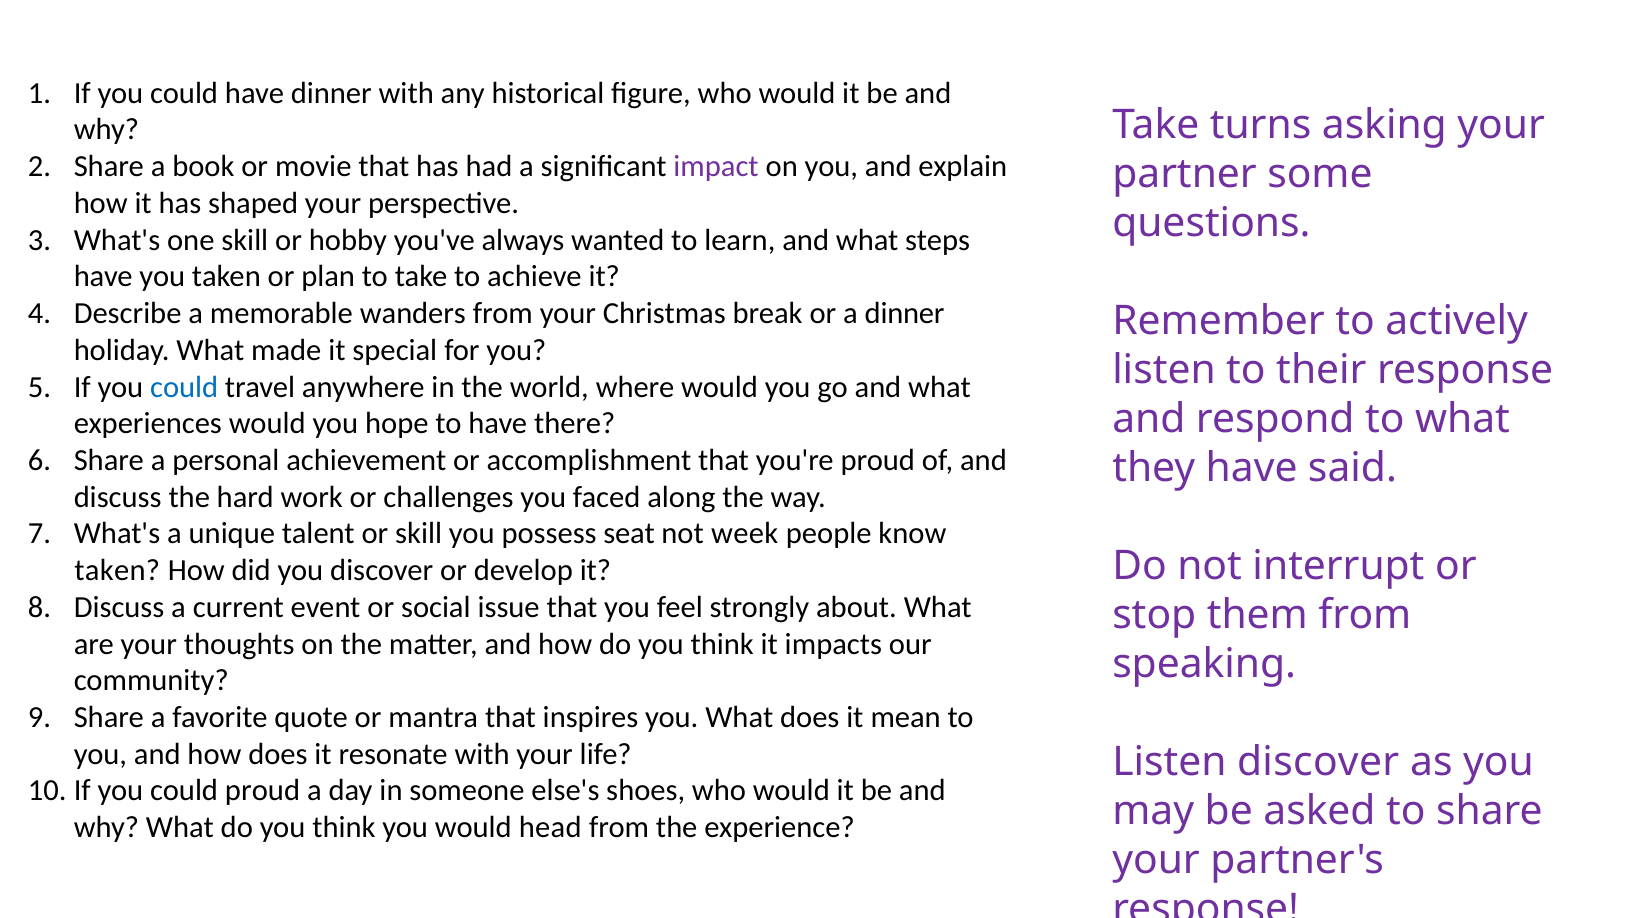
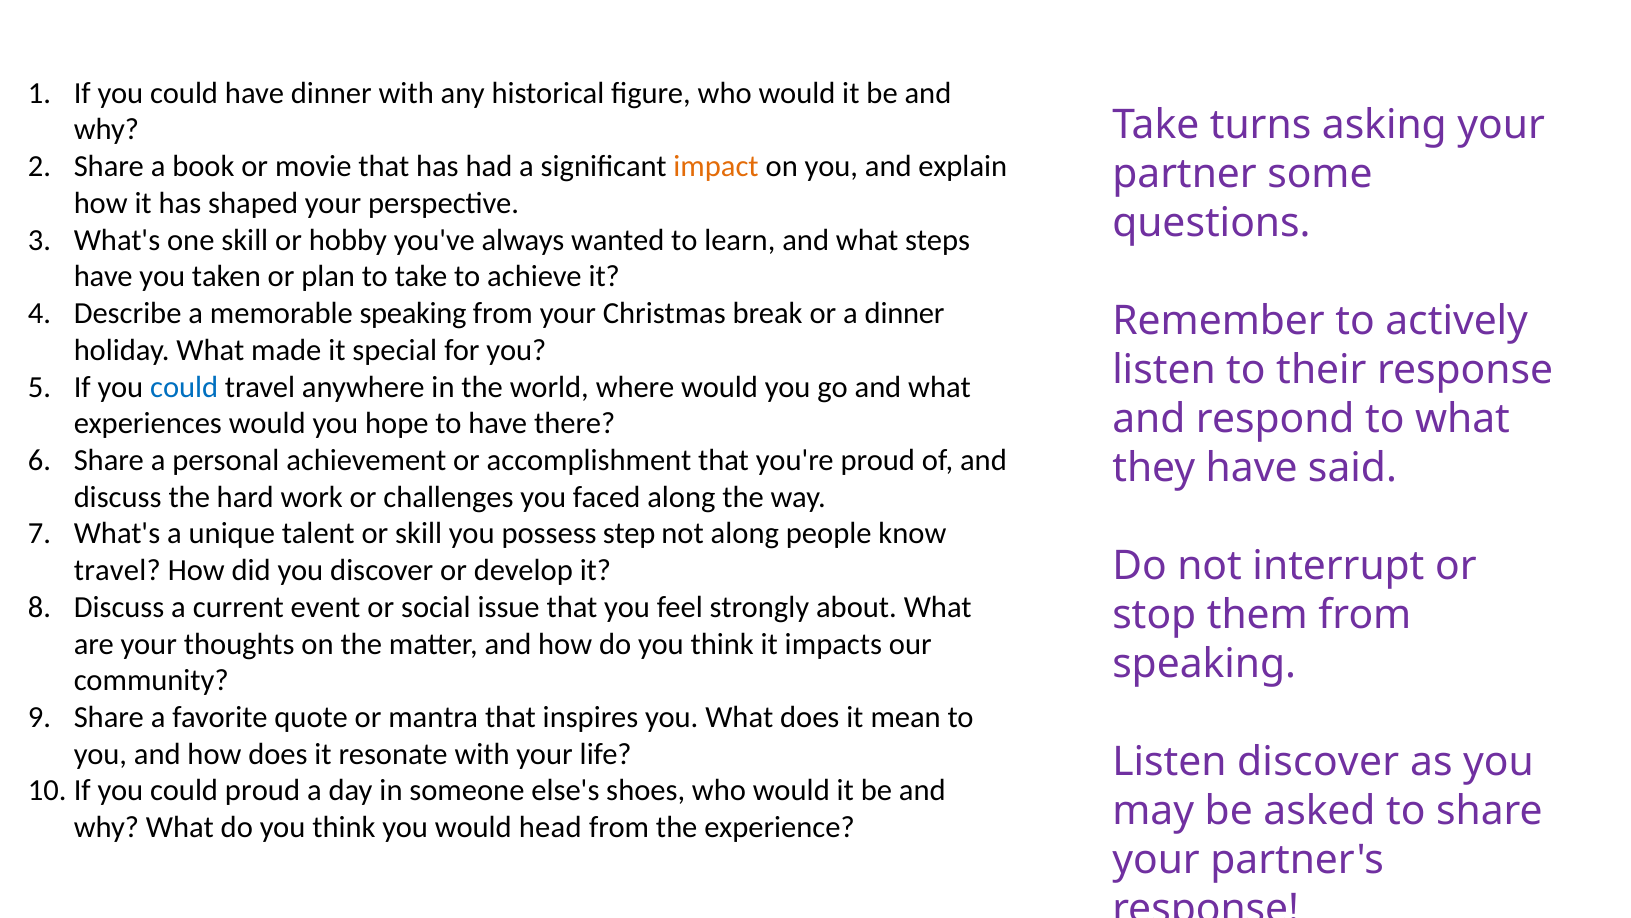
impact colour: purple -> orange
memorable wanders: wanders -> speaking
seat: seat -> step
not week: week -> along
taken at (117, 570): taken -> travel
